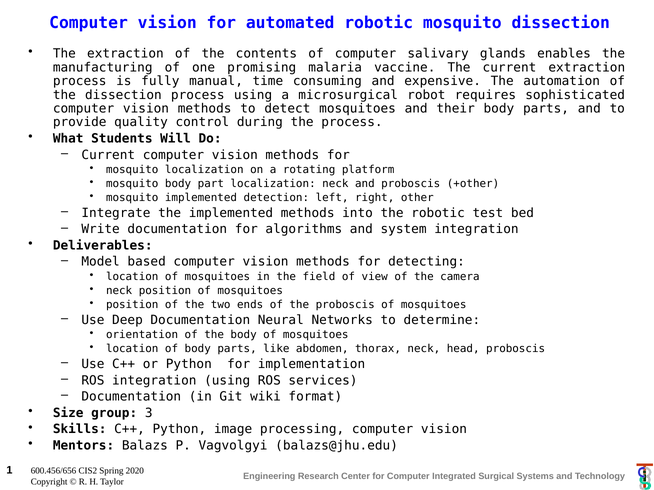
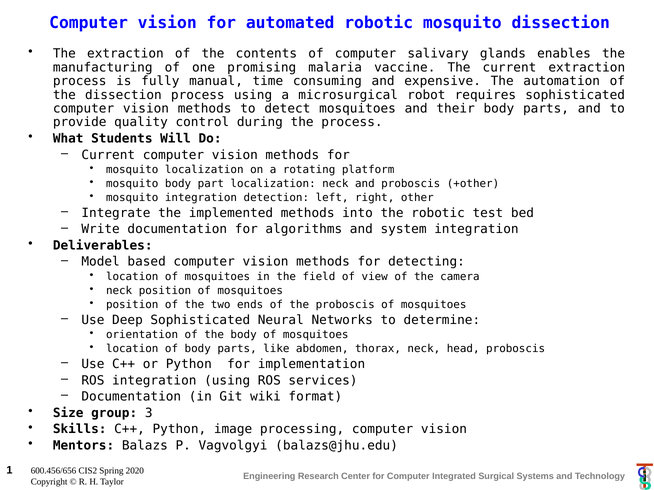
mosquito implemented: implemented -> integration
Deep Documentation: Documentation -> Sophisticated
